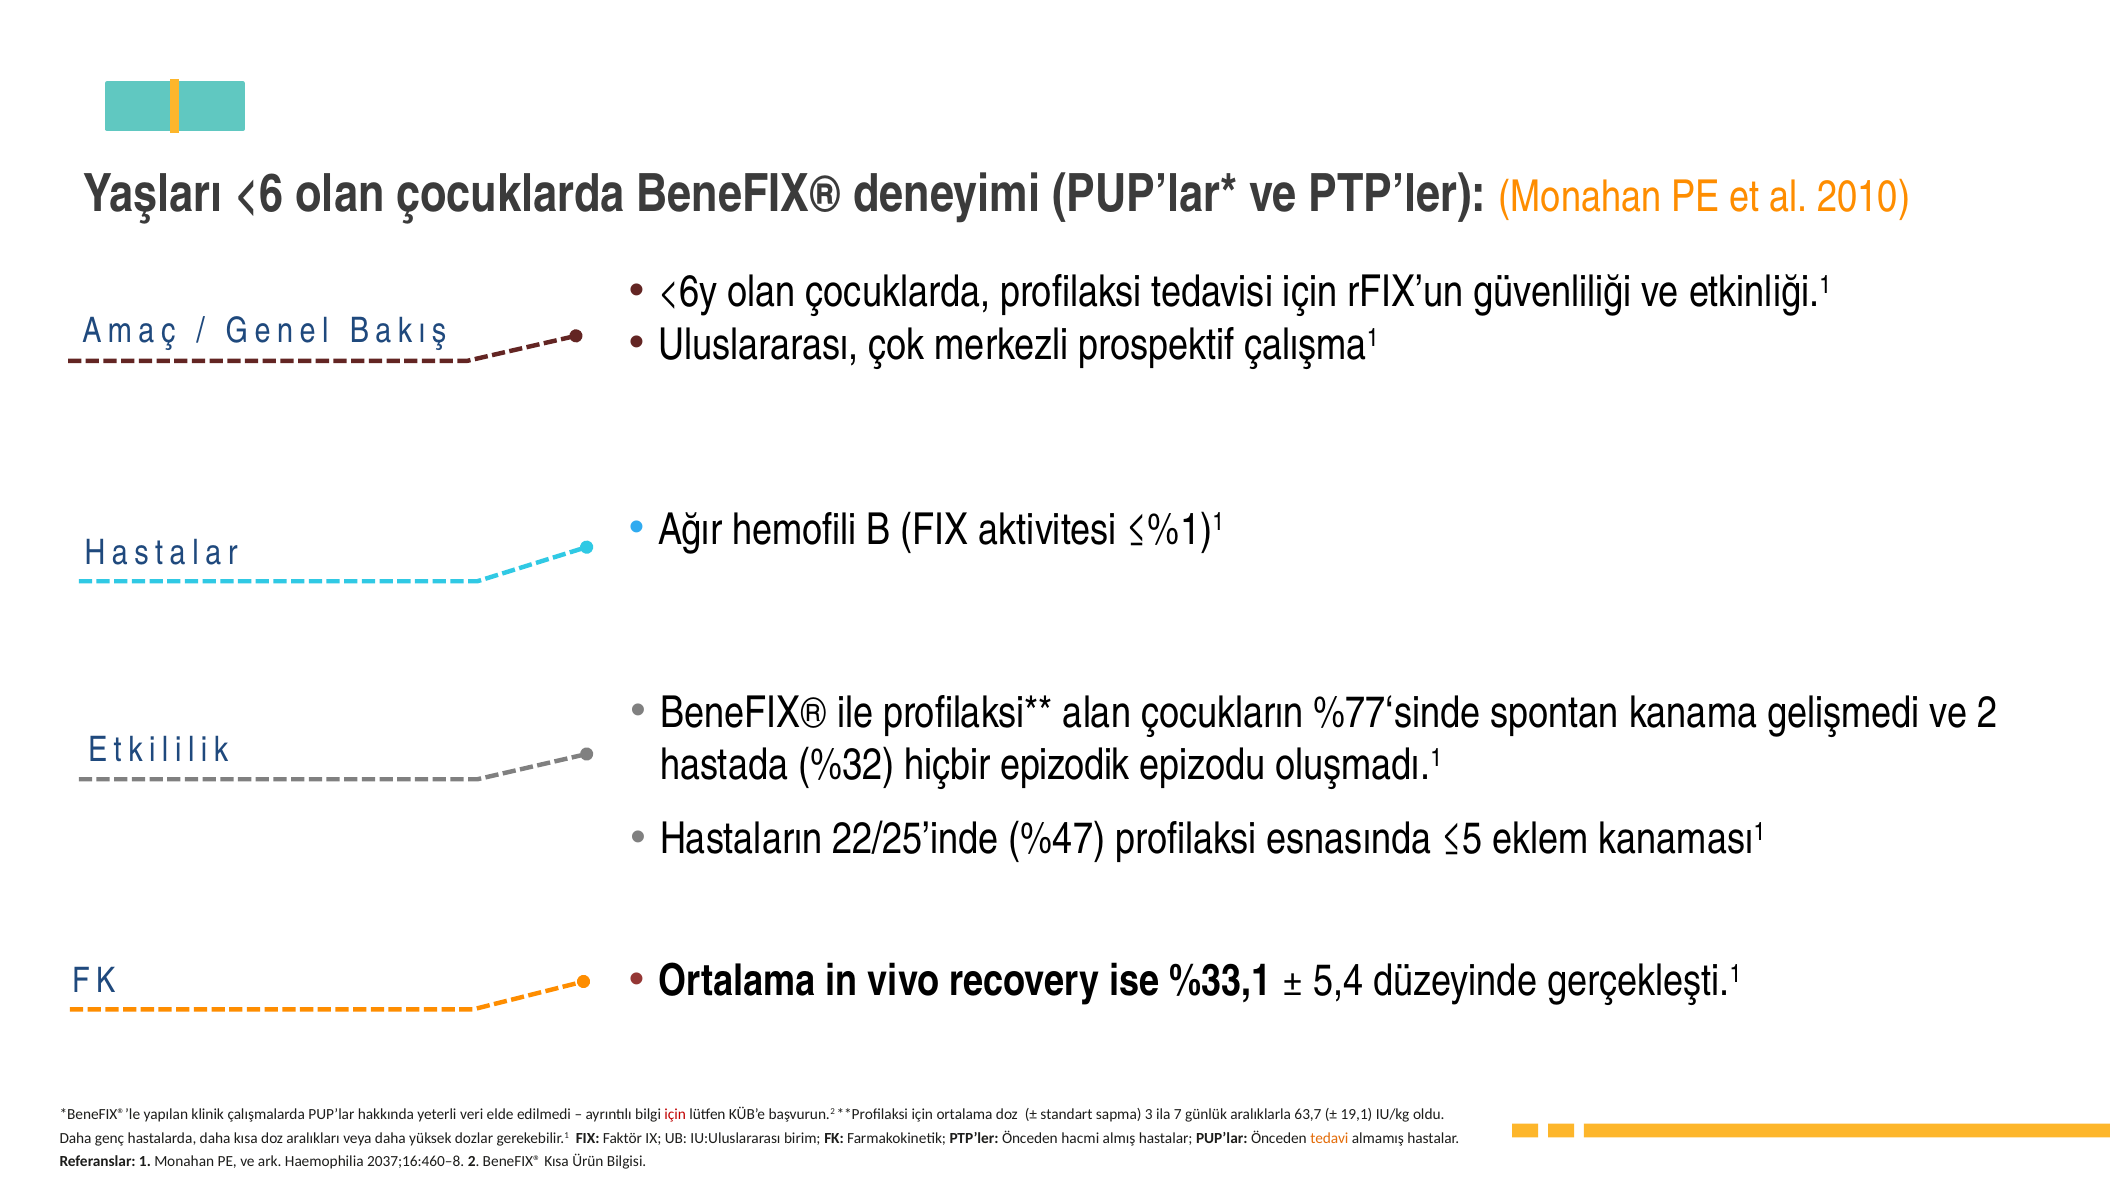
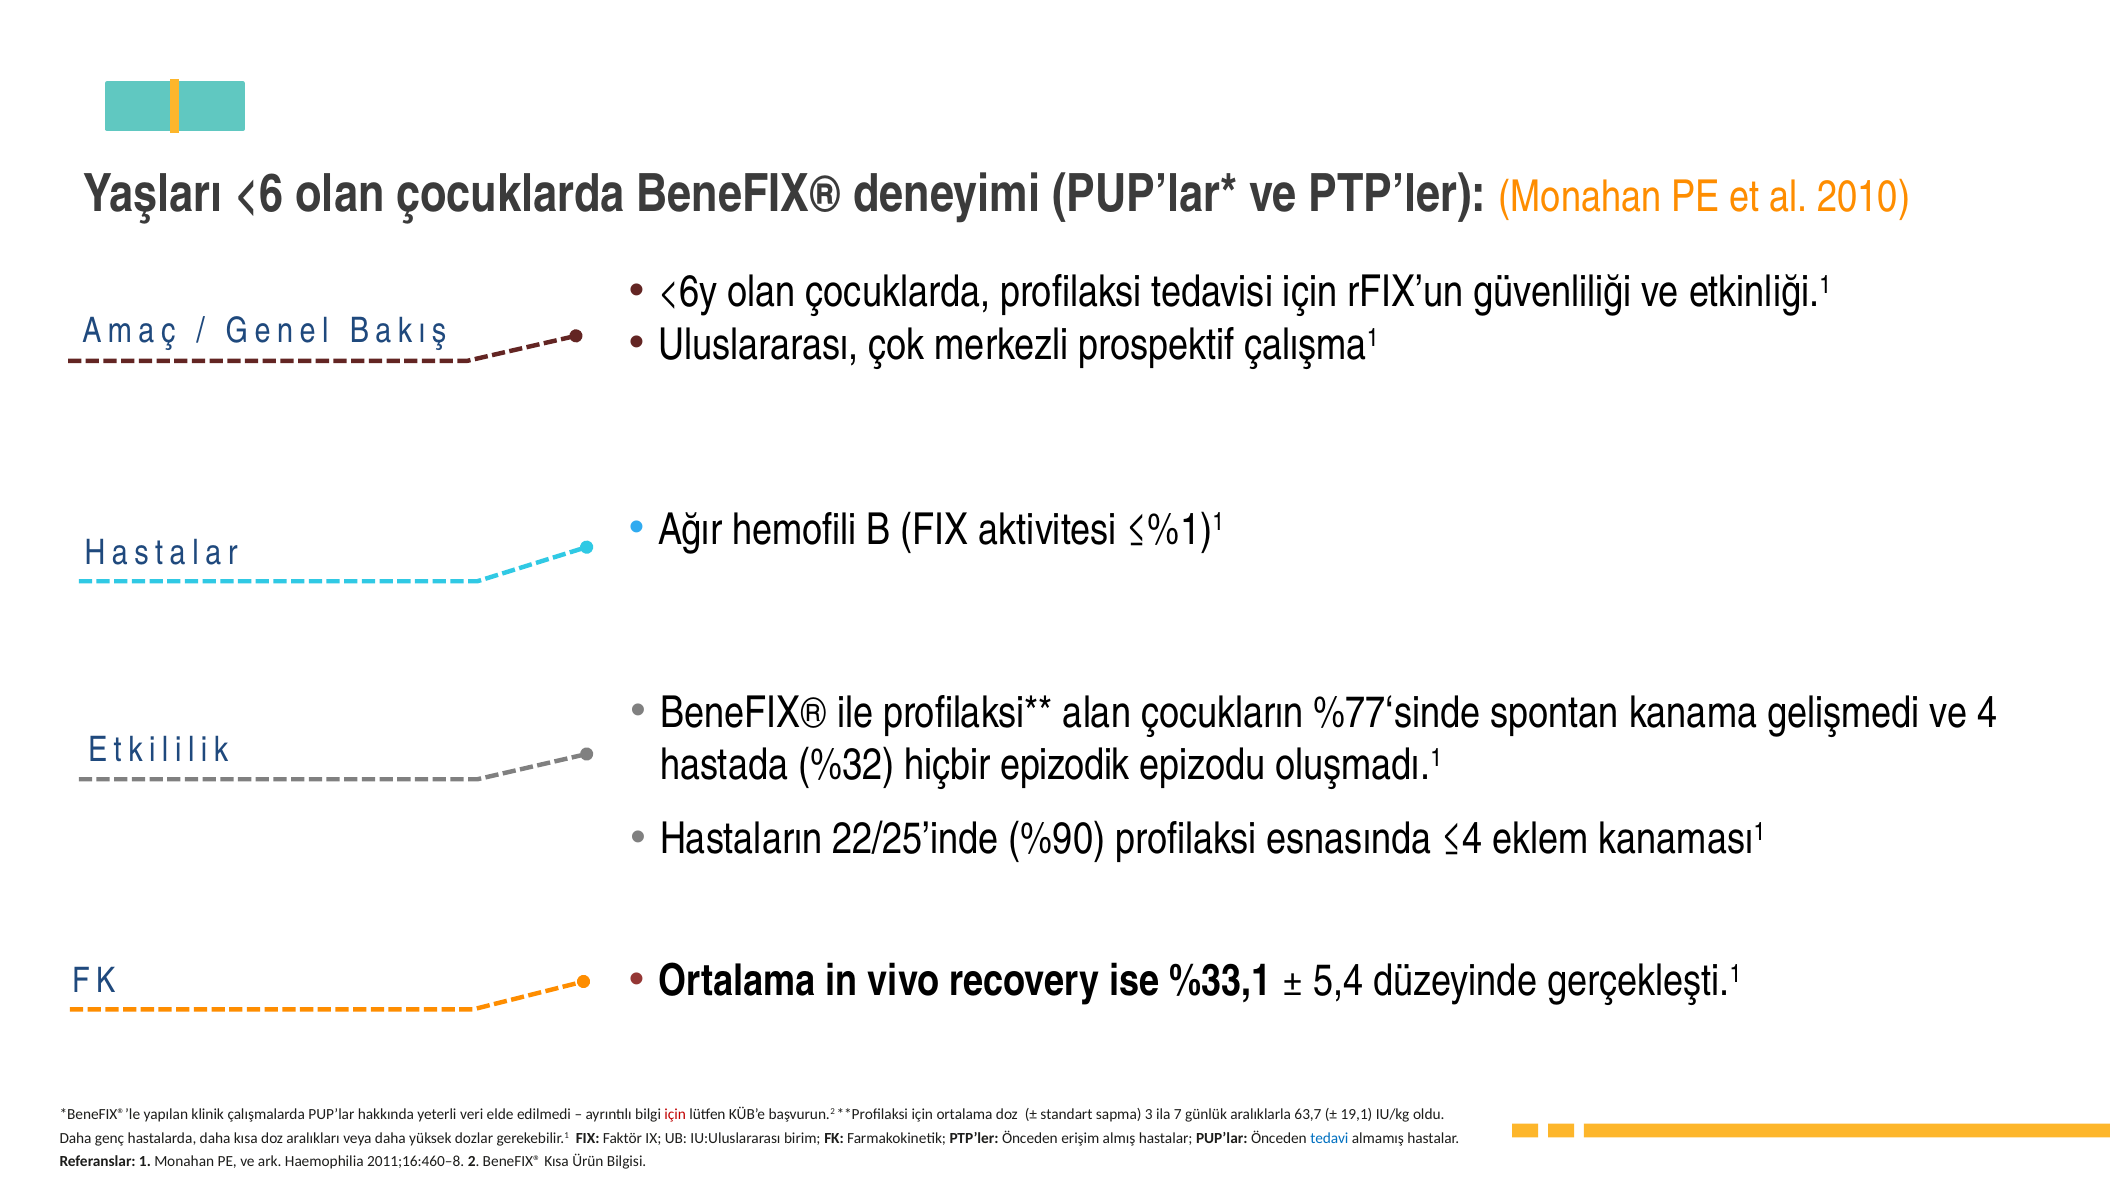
ve 2: 2 -> 4
%47: %47 -> %90
≤5: ≤5 -> ≤4
hacmi: hacmi -> erişim
tedavi colour: orange -> blue
2037;16:460–8: 2037;16:460–8 -> 2011;16:460–8
